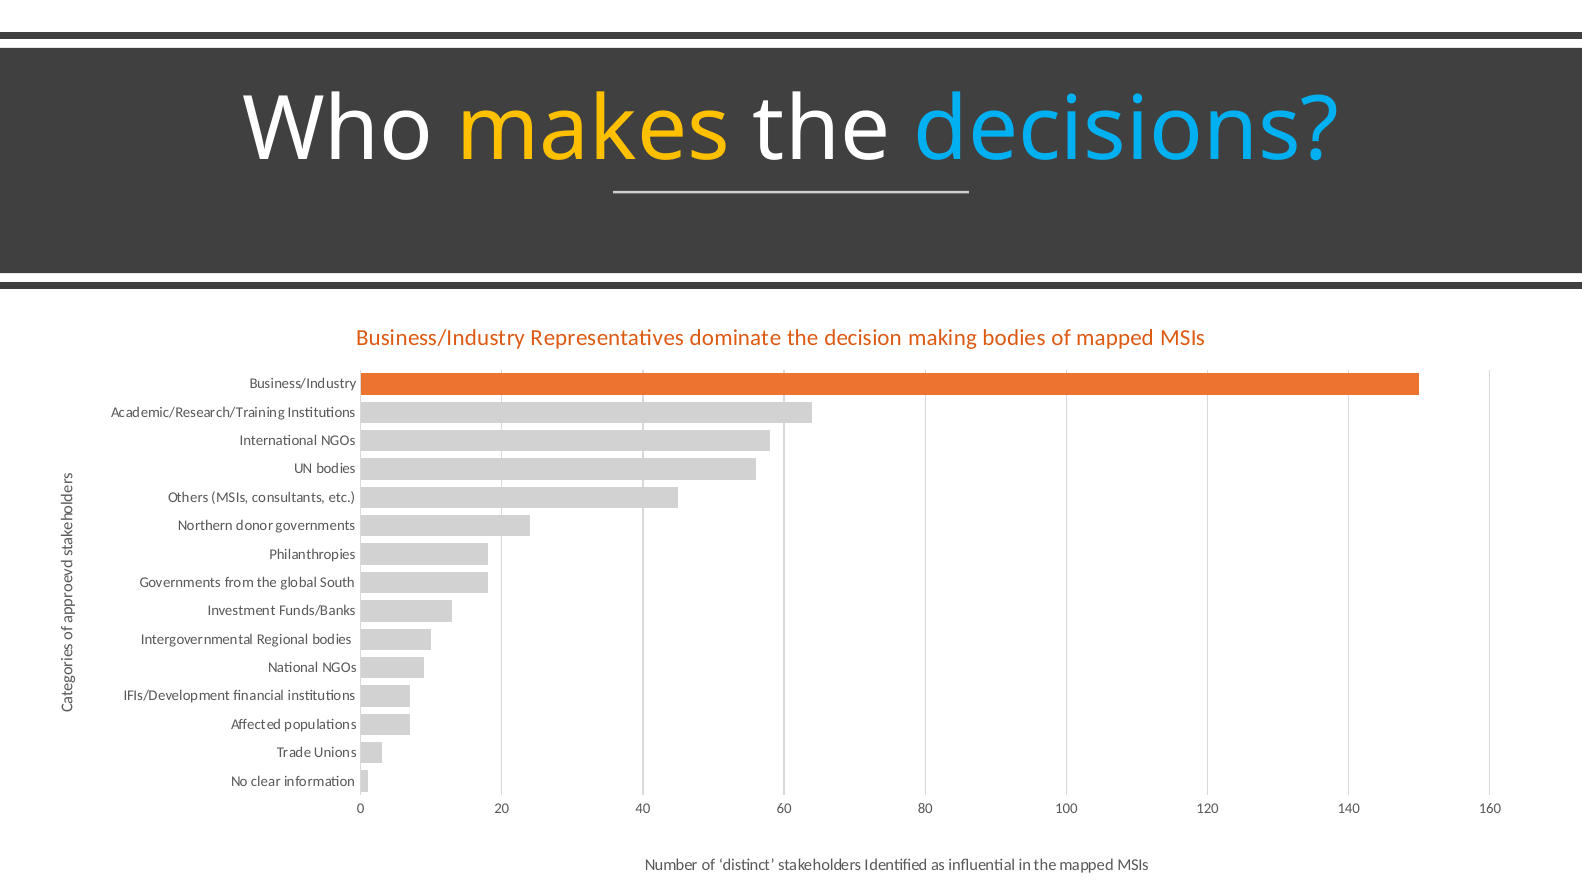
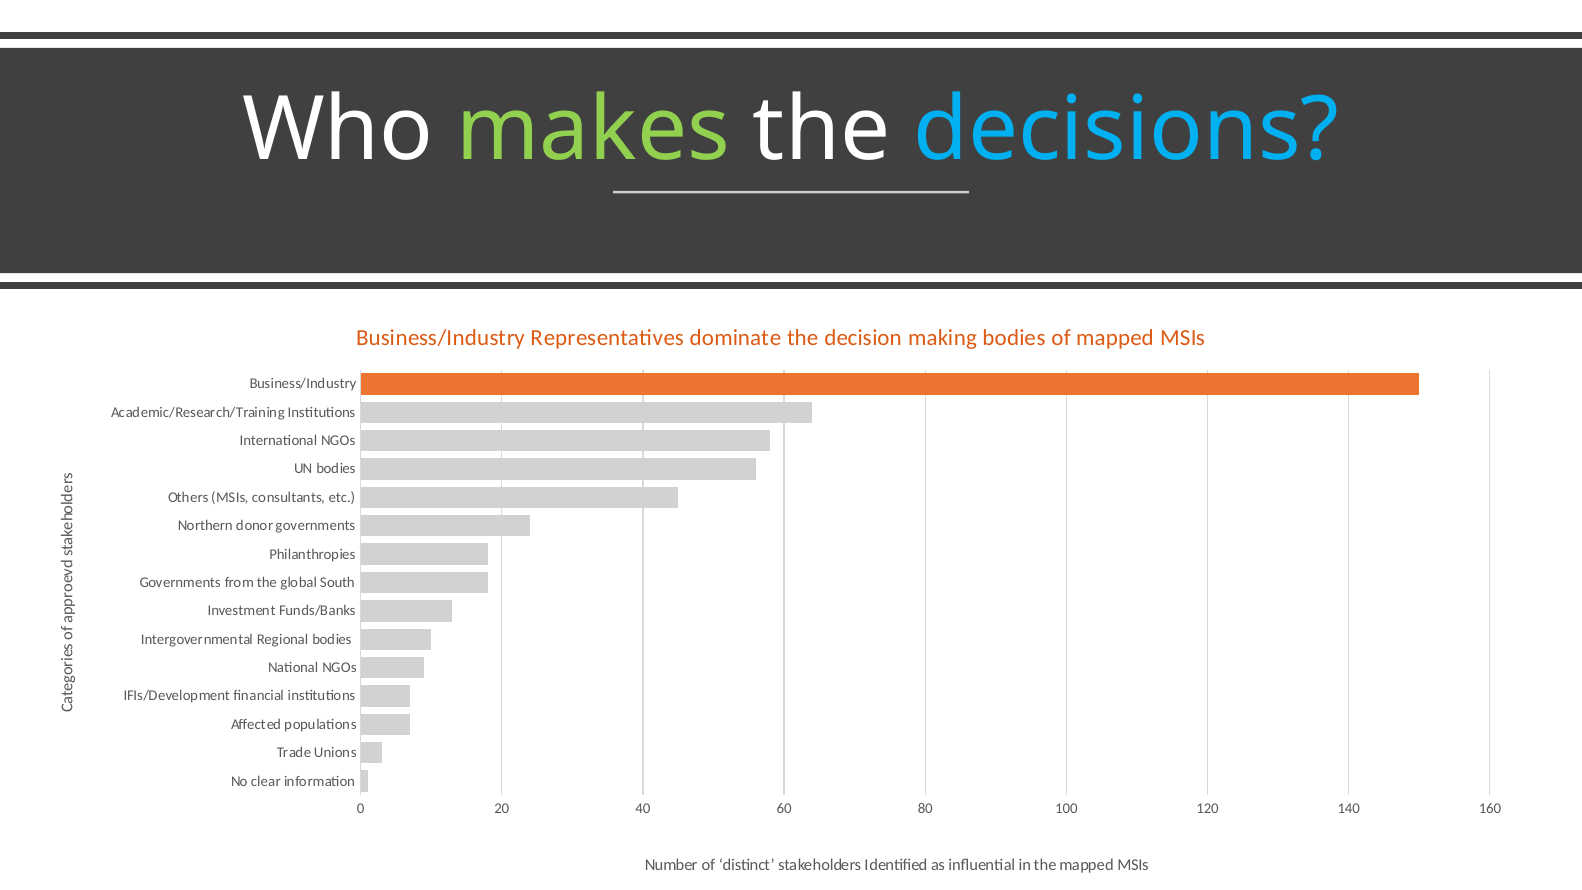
makes colour: yellow -> light green
